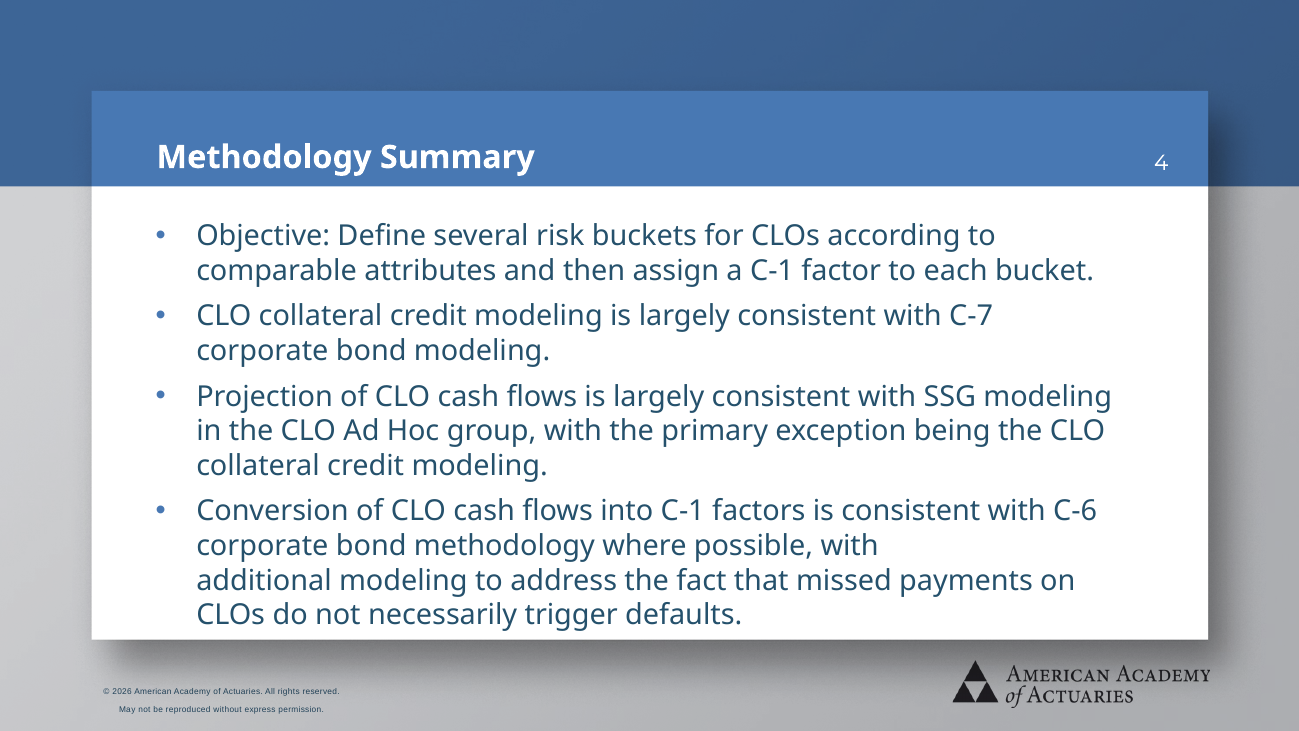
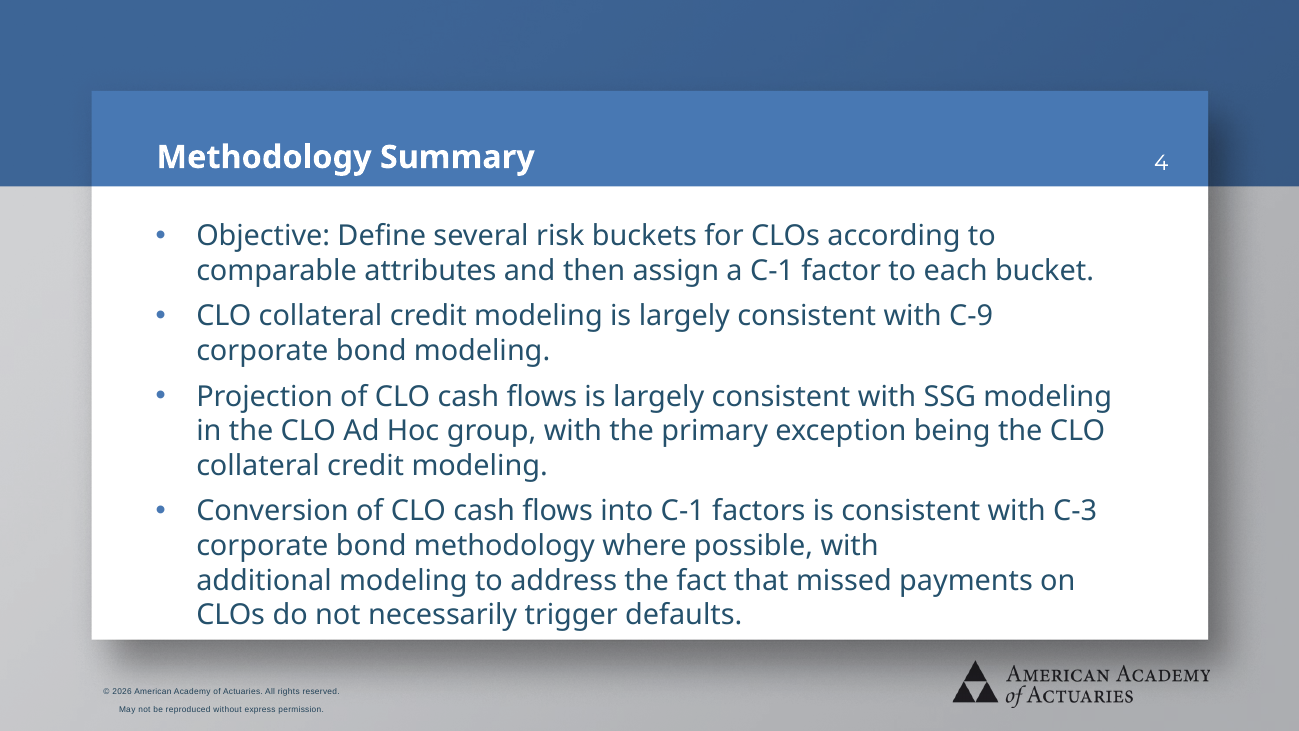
C-7: C-7 -> C-9
C-6: C-6 -> C-3
